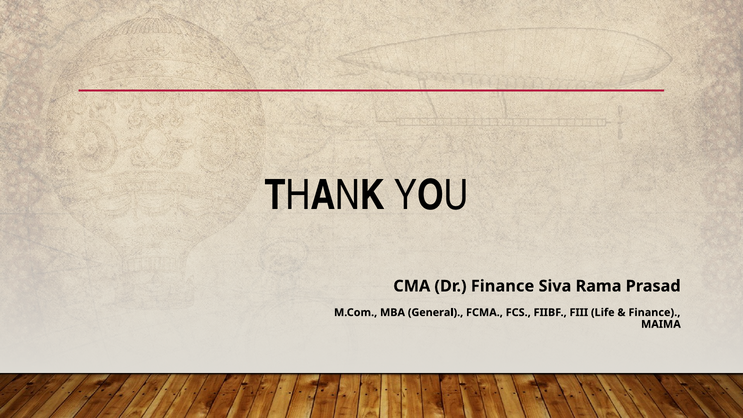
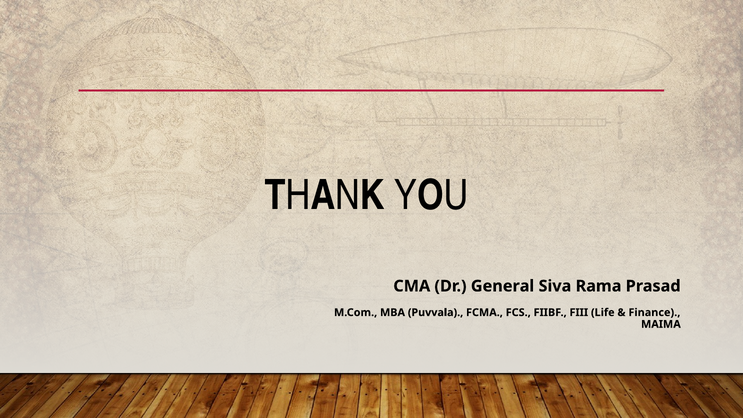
Dr Finance: Finance -> General
General: General -> Puvvala
